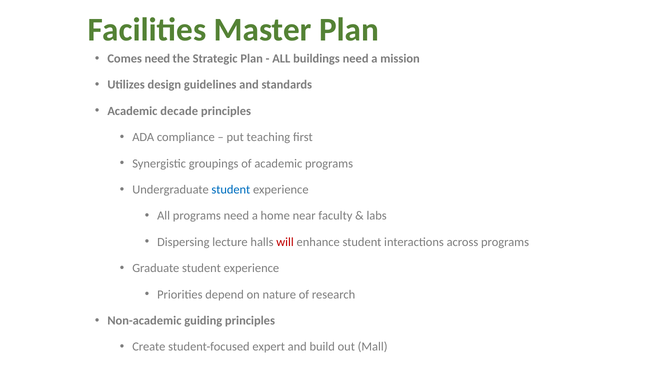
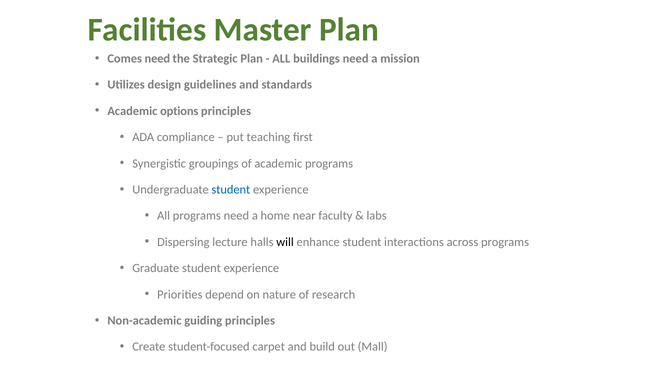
decade: decade -> options
will colour: red -> black
expert: expert -> carpet
